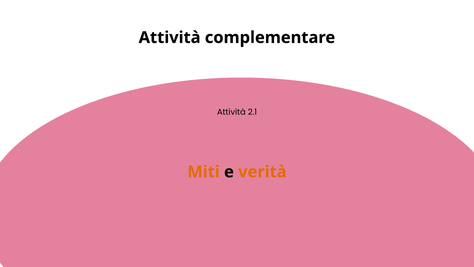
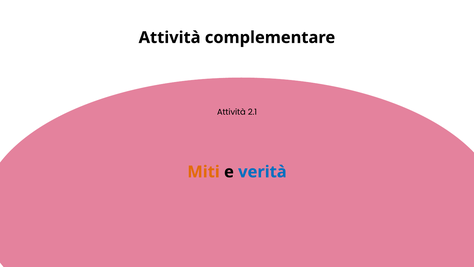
verità colour: orange -> blue
